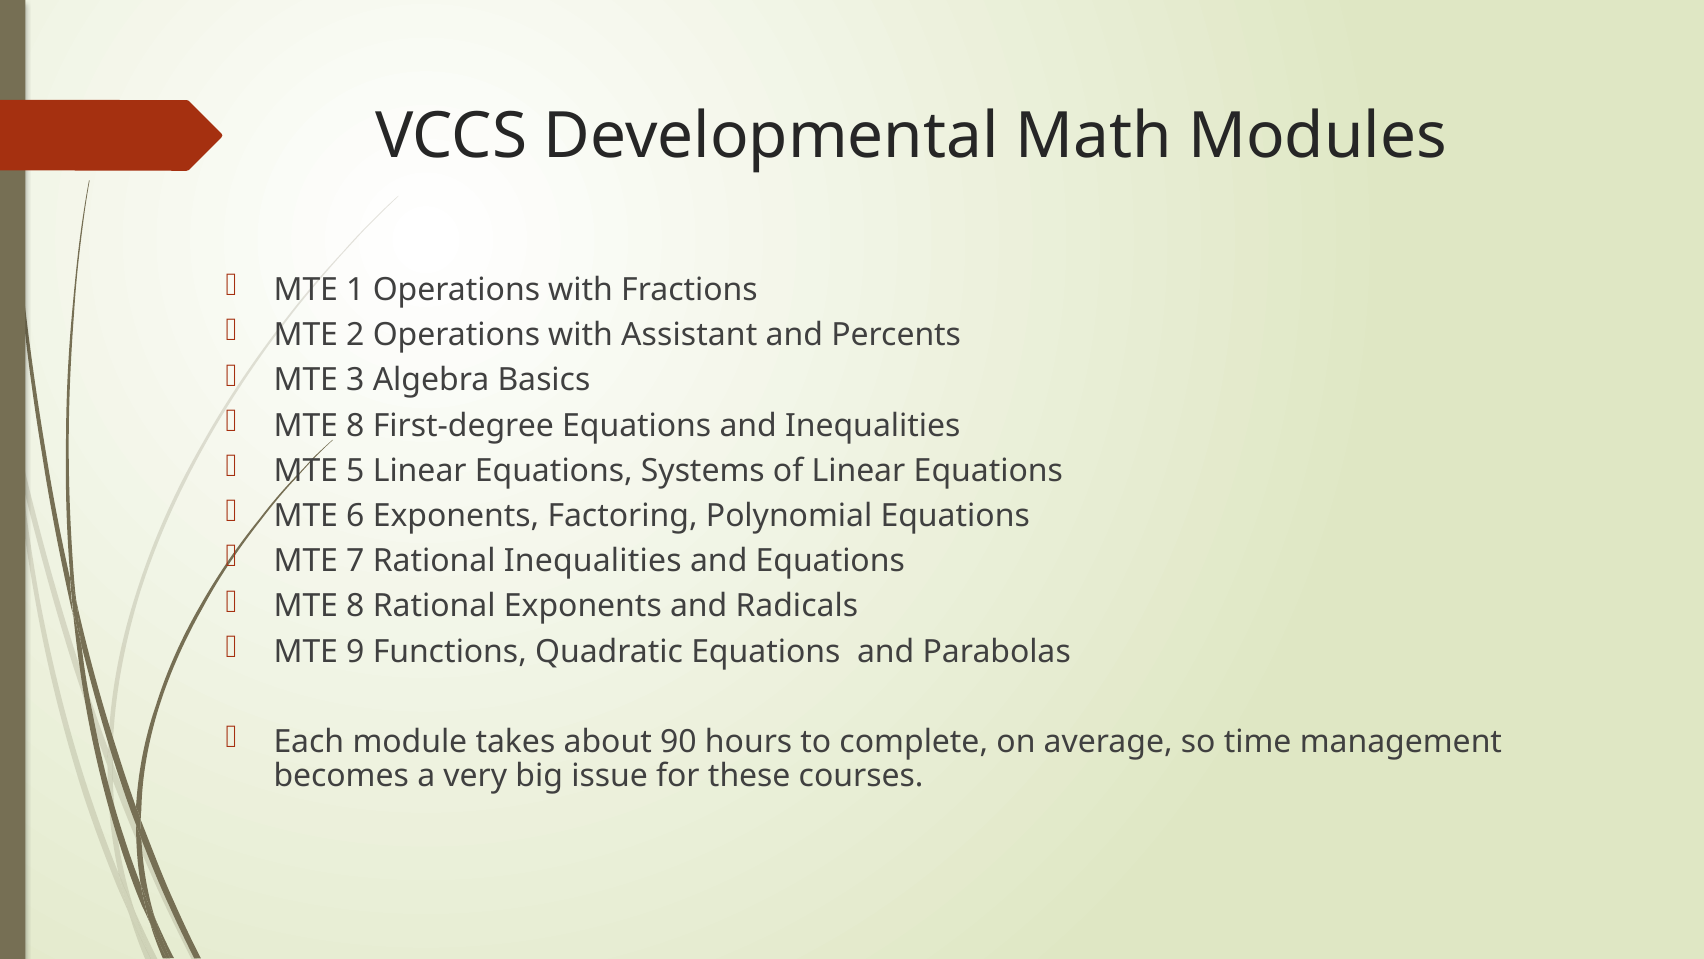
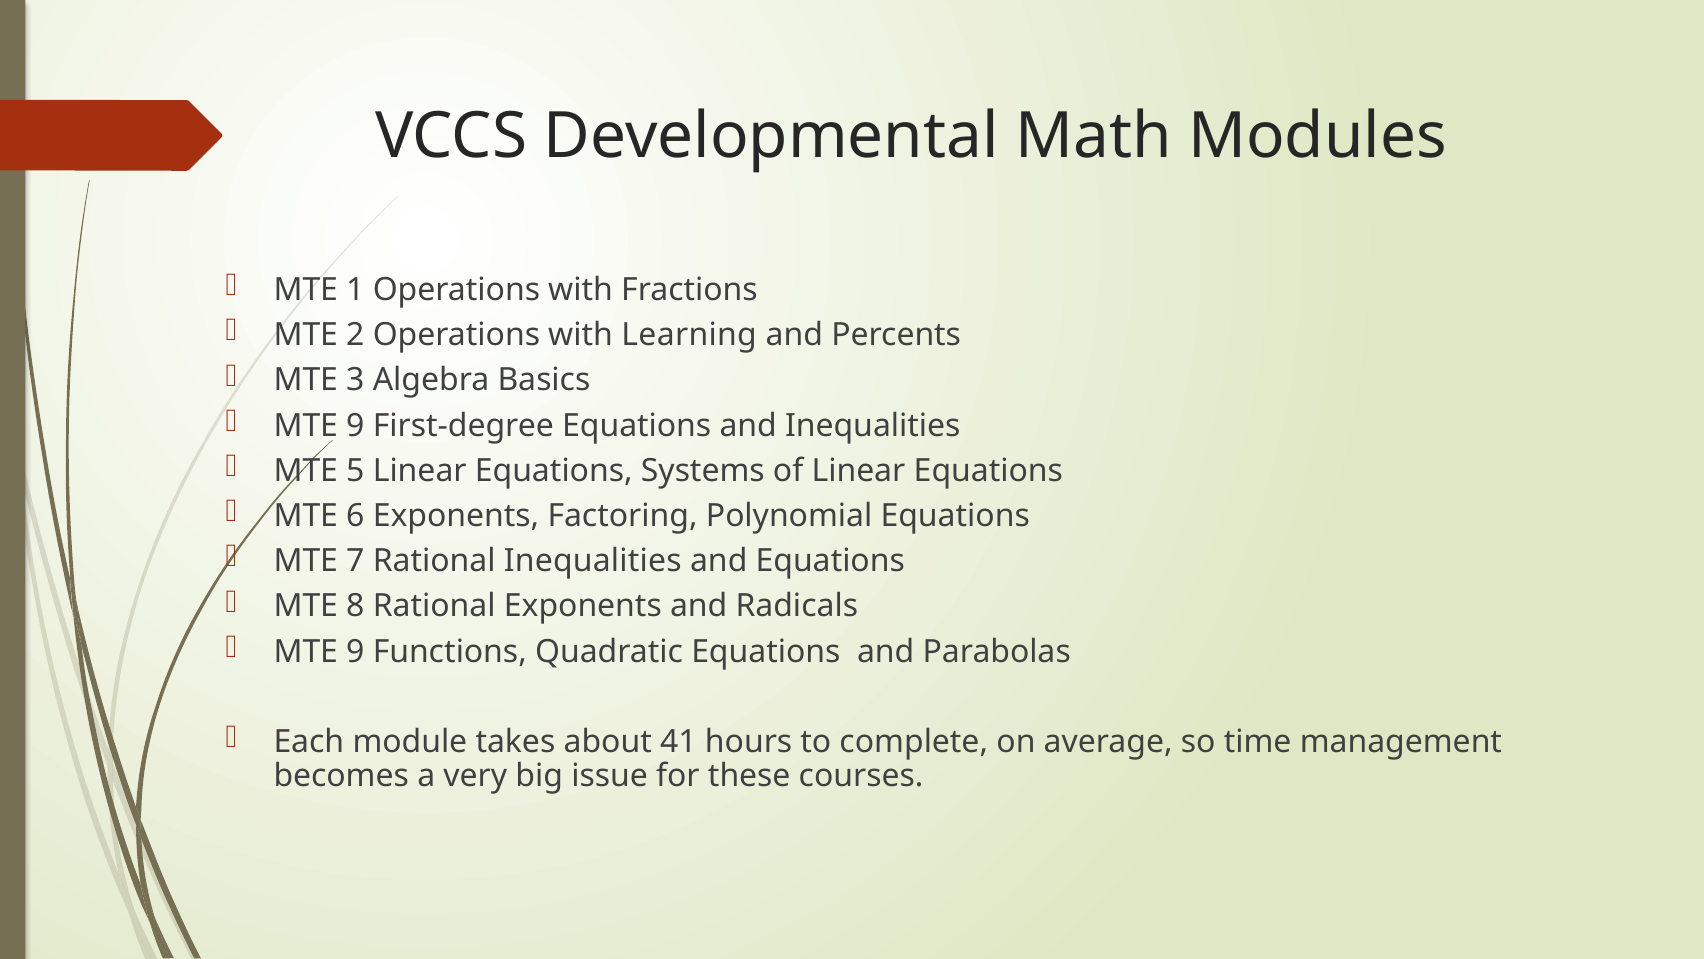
Assistant: Assistant -> Learning
8 at (355, 425): 8 -> 9
90: 90 -> 41
